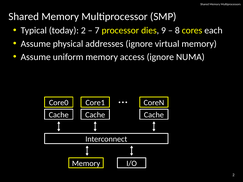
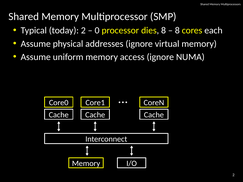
7: 7 -> 0
dies 9: 9 -> 8
